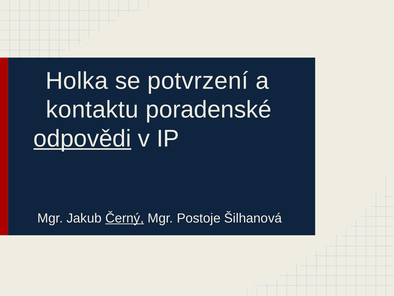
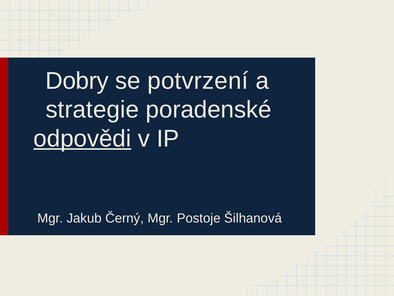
Holka: Holka -> Dobry
kontaktu: kontaktu -> strategie
Černý underline: present -> none
